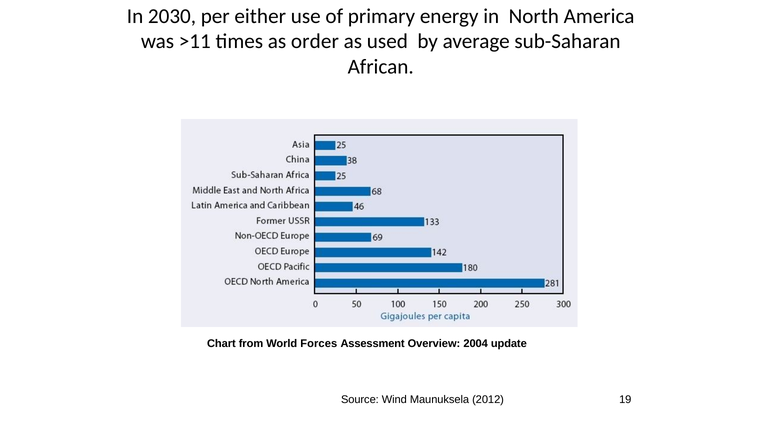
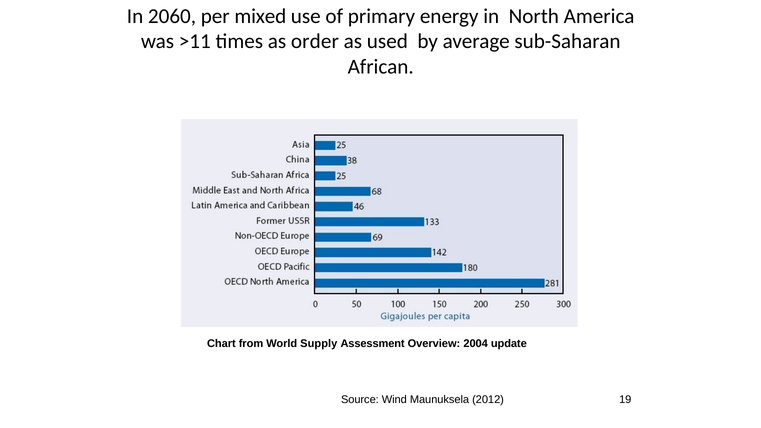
2030: 2030 -> 2060
either: either -> mixed
Forces: Forces -> Supply
